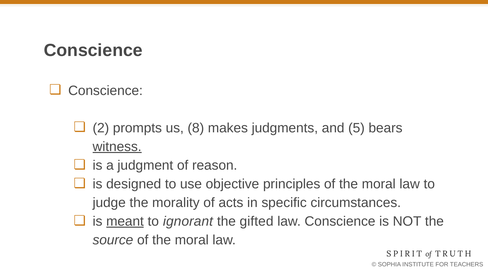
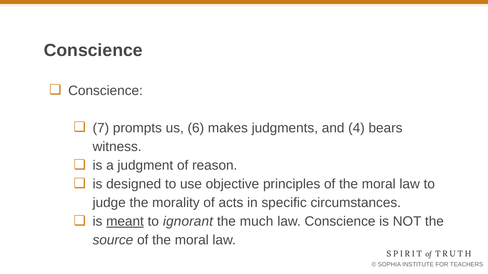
2: 2 -> 7
8: 8 -> 6
5: 5 -> 4
witness underline: present -> none
gifted: gifted -> much
